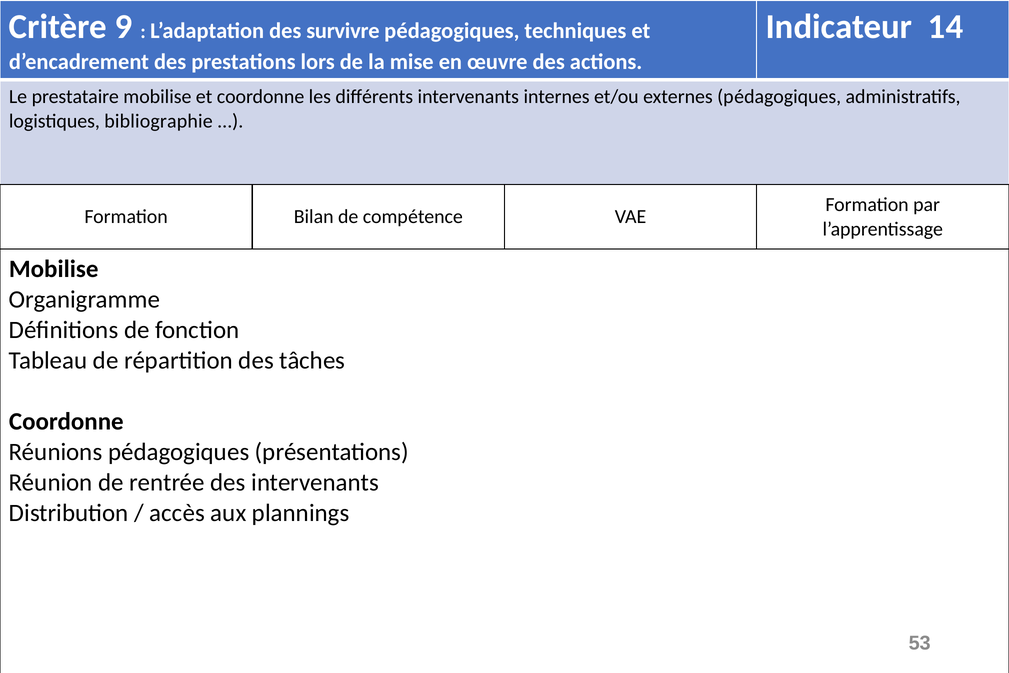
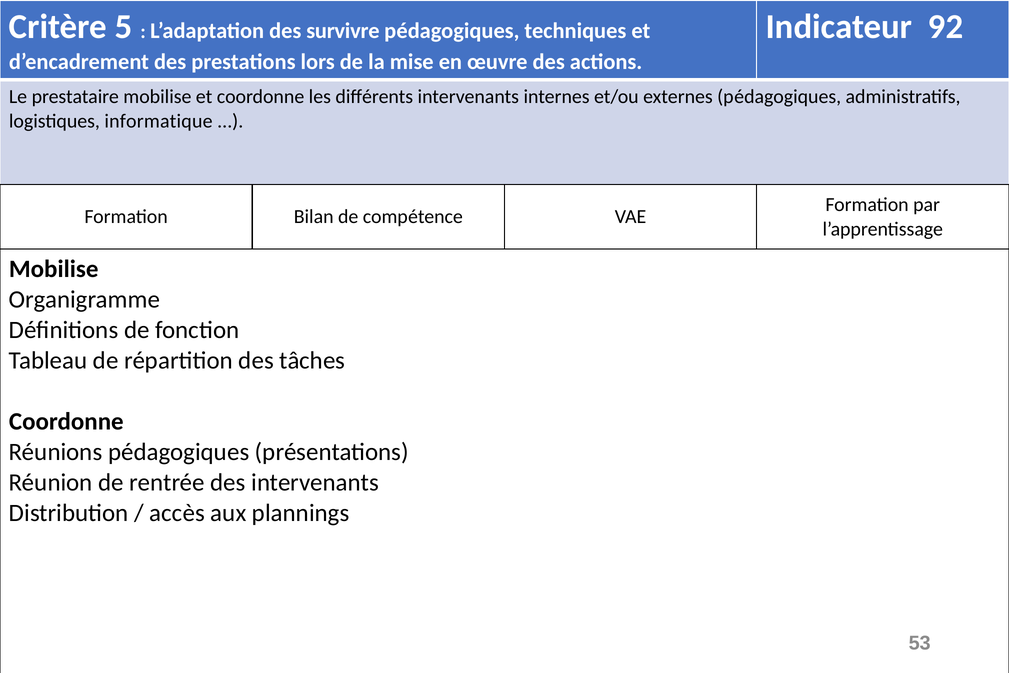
9: 9 -> 5
14: 14 -> 92
bibliographie: bibliographie -> informatique
